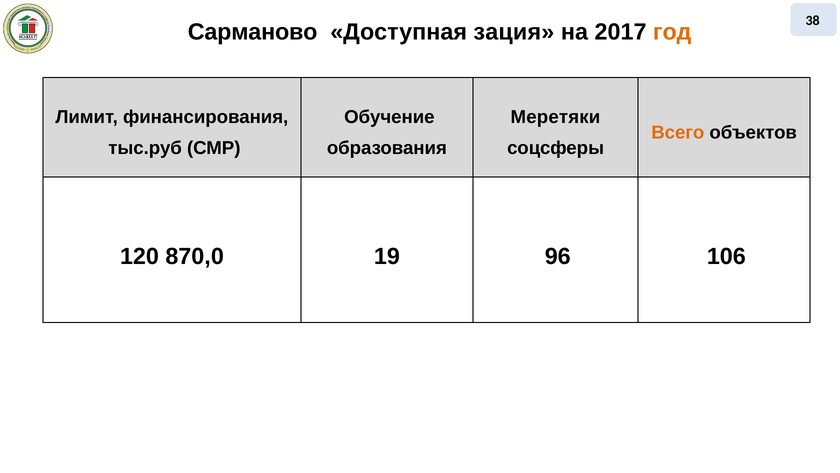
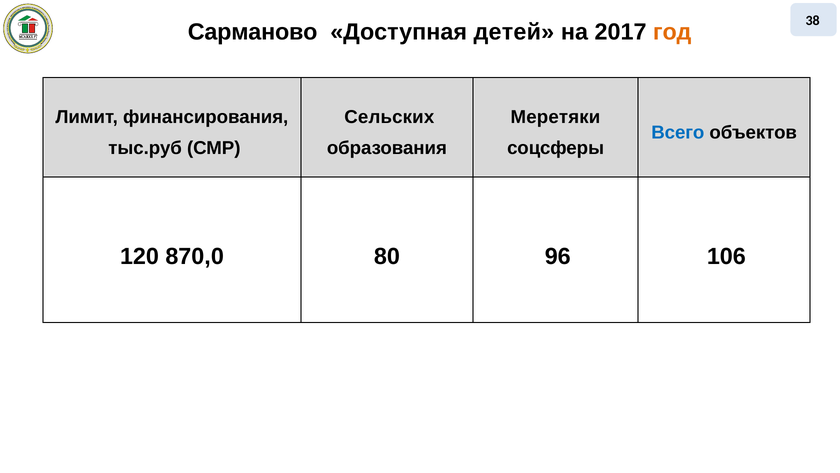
зация: зация -> детей
Обучение: Обучение -> Сельских
Всего colour: orange -> blue
19: 19 -> 80
